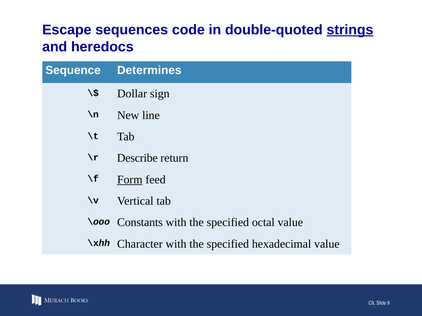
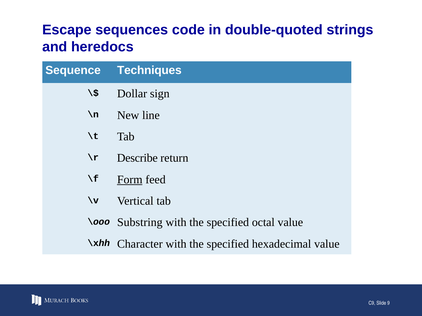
strings underline: present -> none
Determines: Determines -> Techniques
Constants: Constants -> Substring
